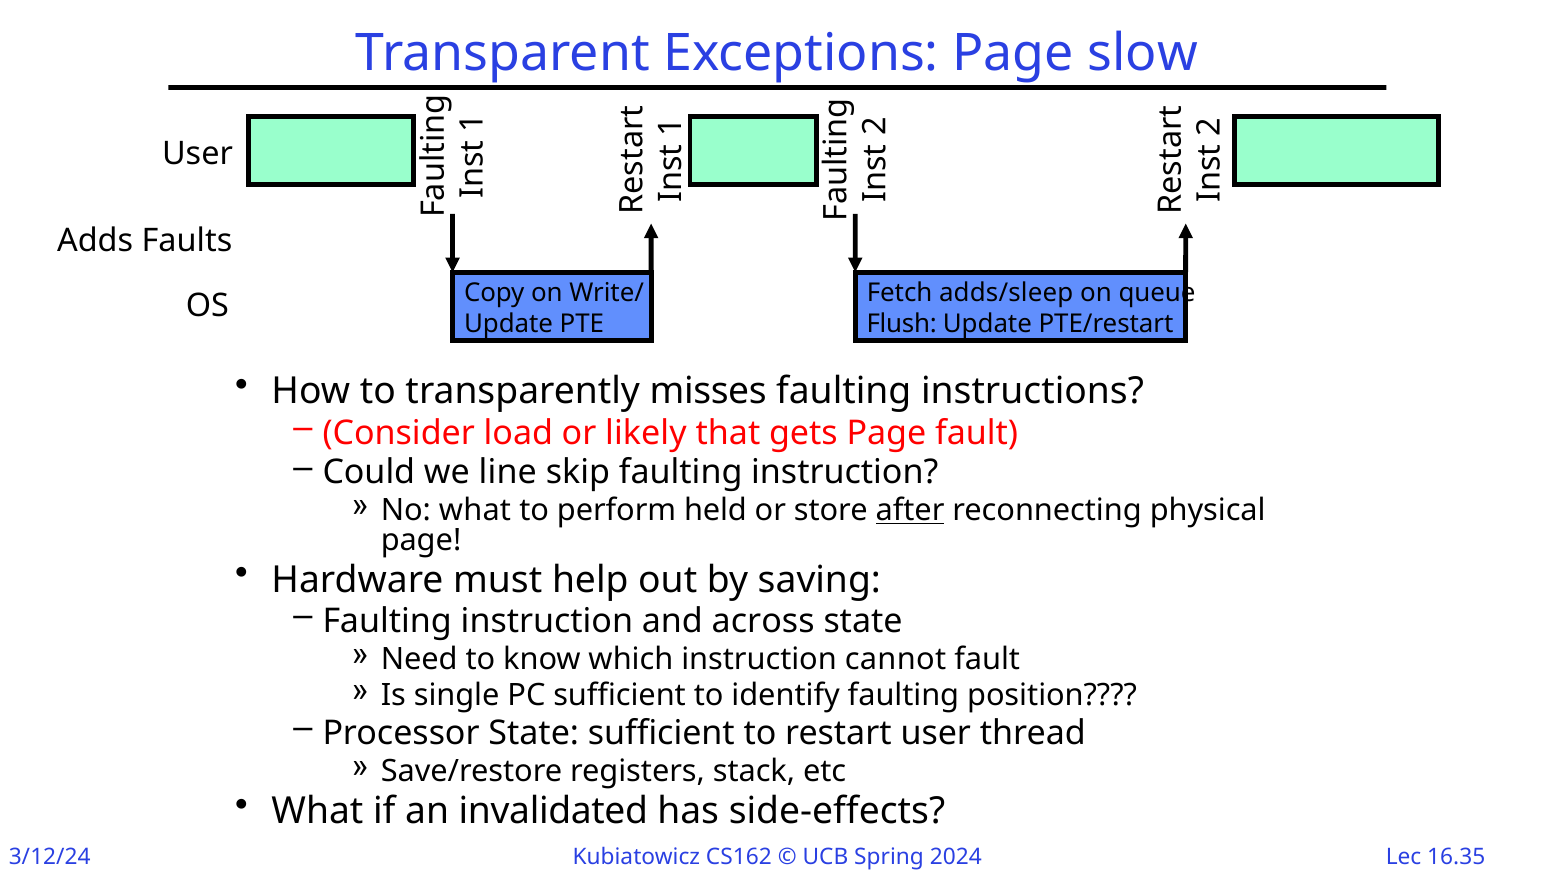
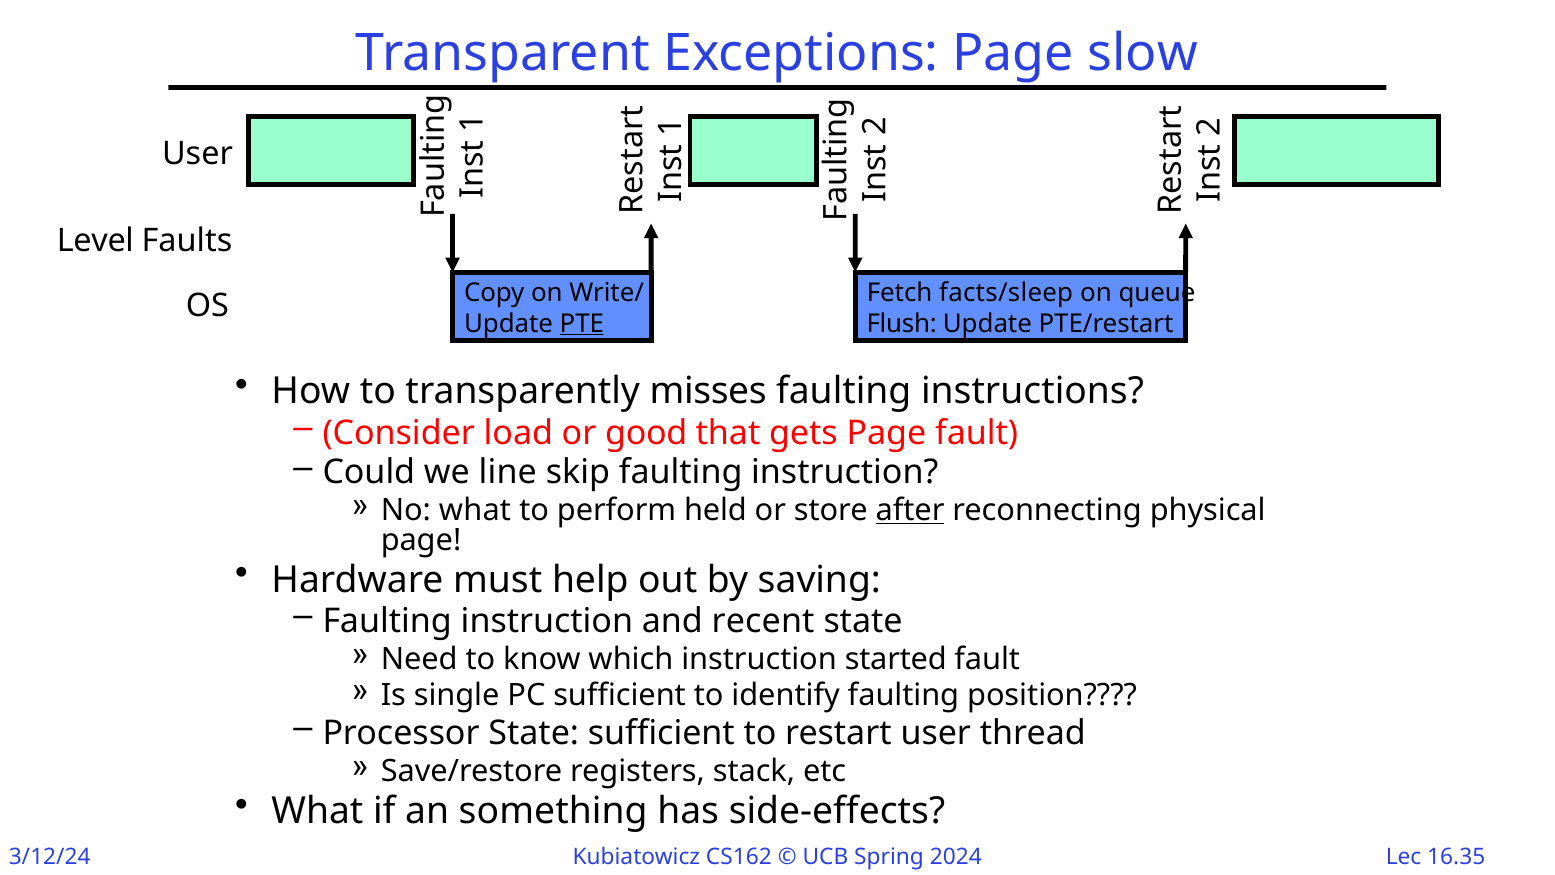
Adds: Adds -> Level
adds/sleep: adds/sleep -> facts/sleep
PTE underline: none -> present
likely: likely -> good
across: across -> recent
cannot: cannot -> started
invalidated: invalidated -> something
